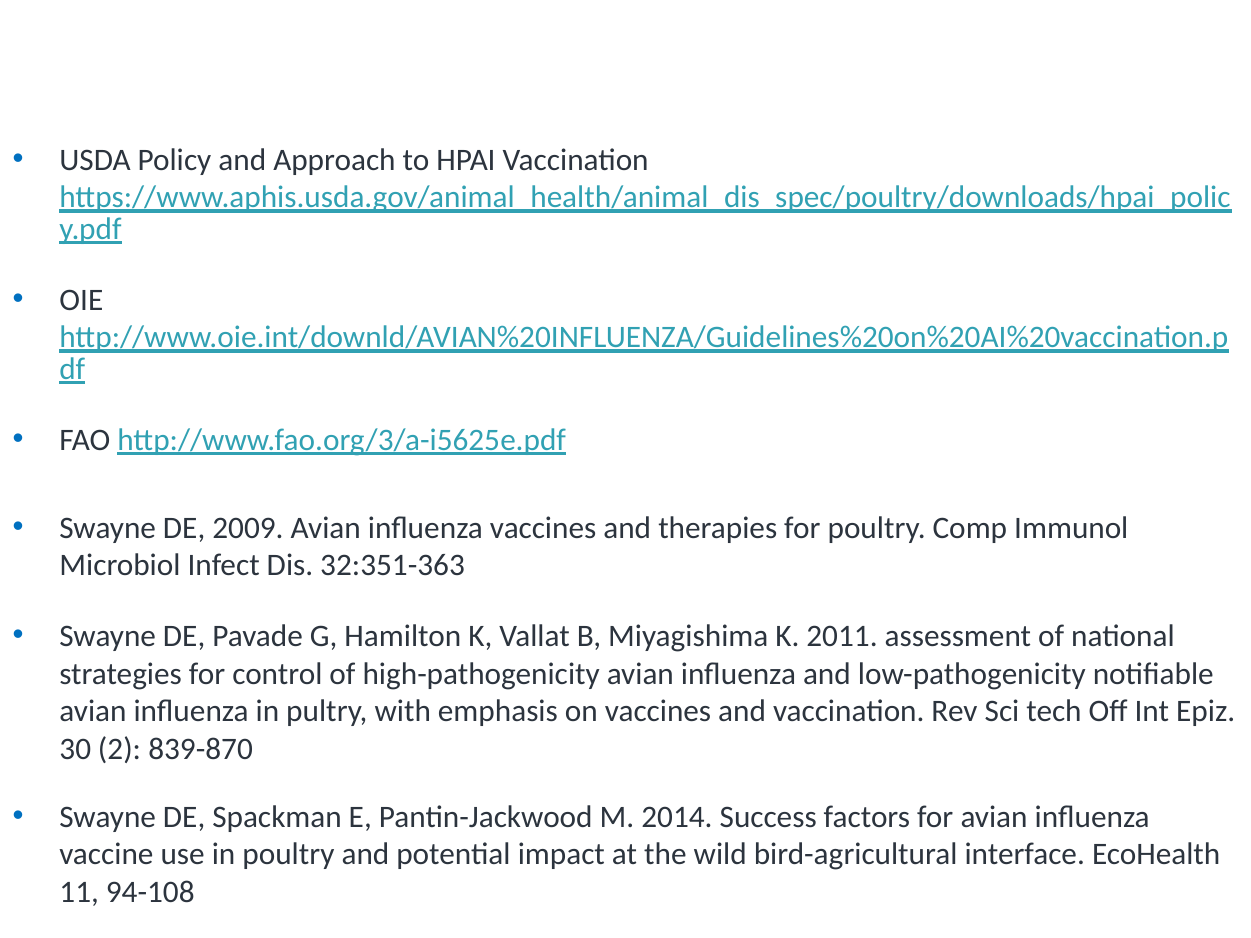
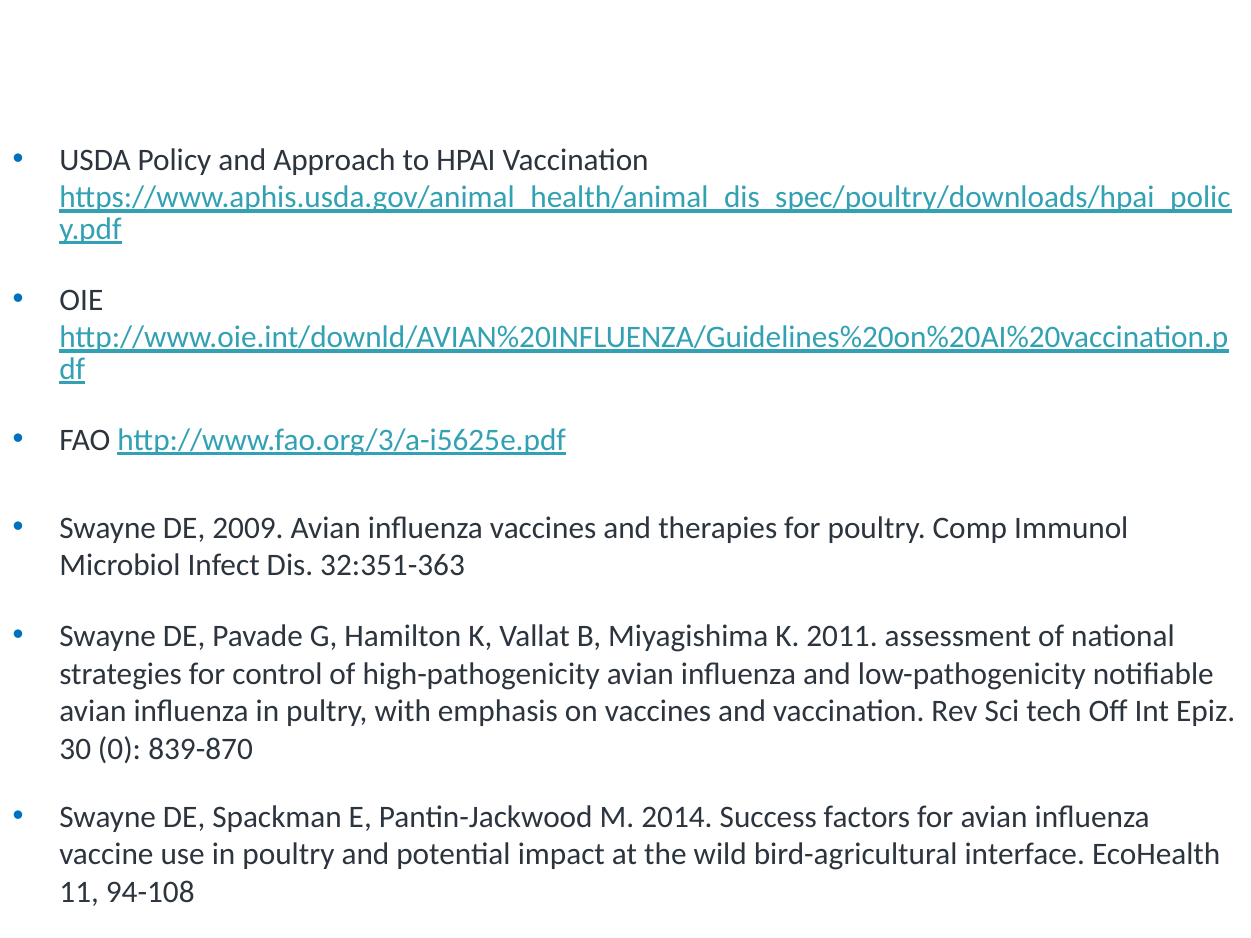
2: 2 -> 0
